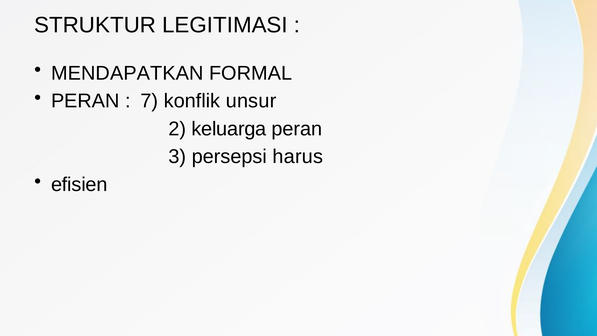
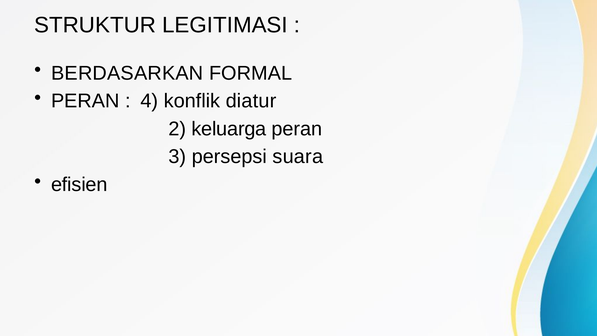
MENDAPATKAN: MENDAPATKAN -> BERDASARKAN
7: 7 -> 4
unsur: unsur -> diatur
harus: harus -> suara
